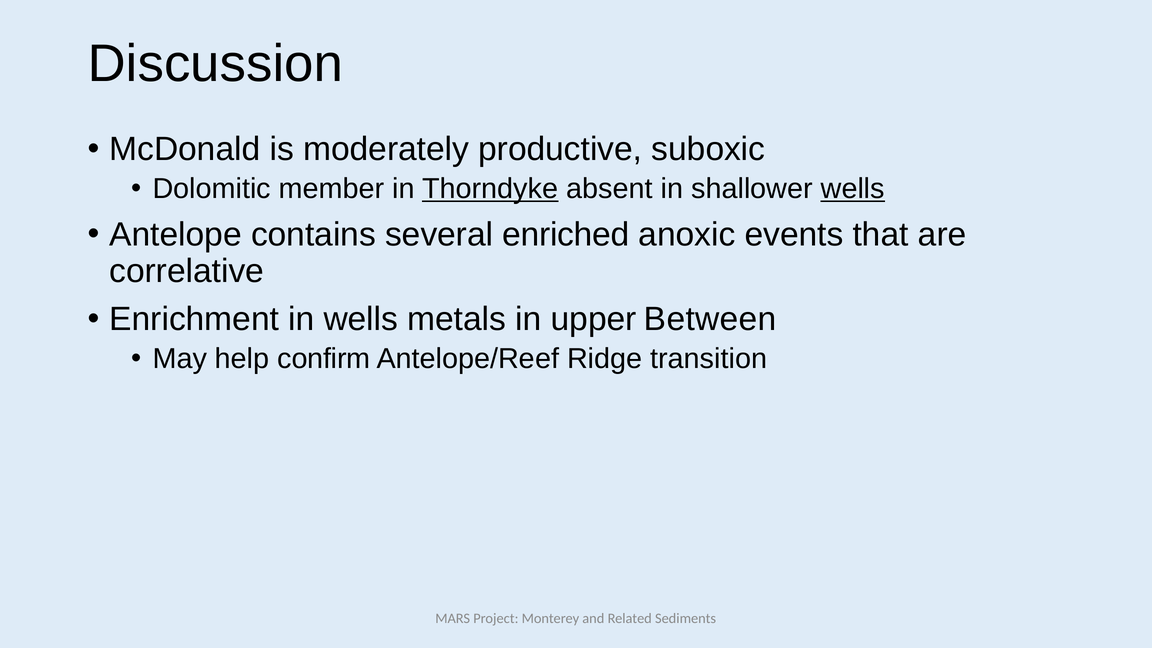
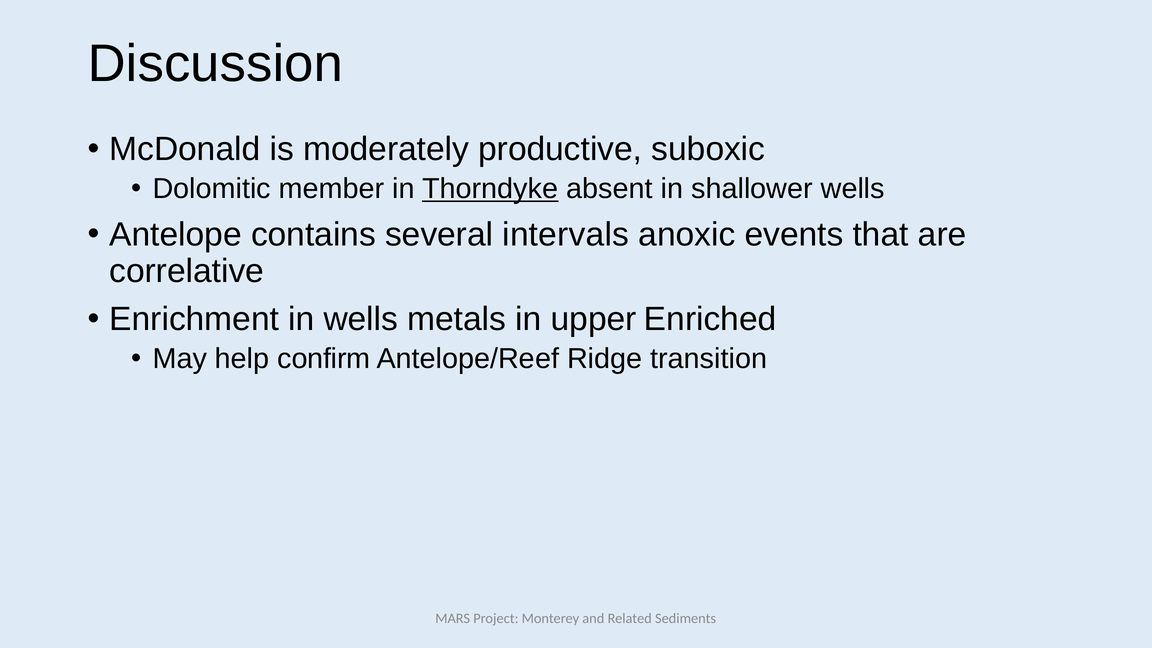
wells at (853, 189) underline: present -> none
enriched: enriched -> intervals
Between: Between -> Enriched
